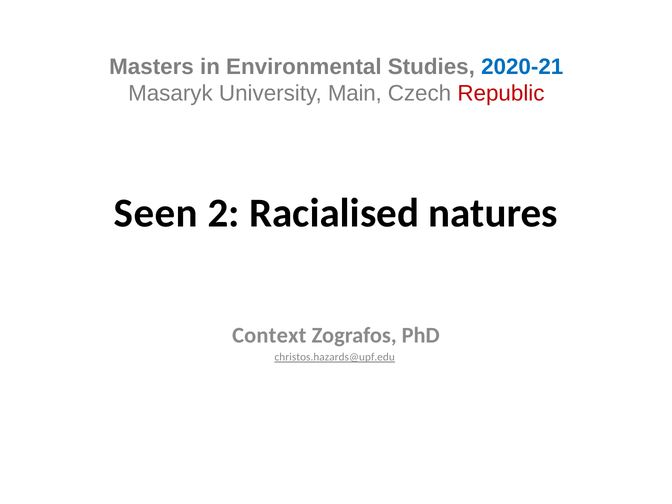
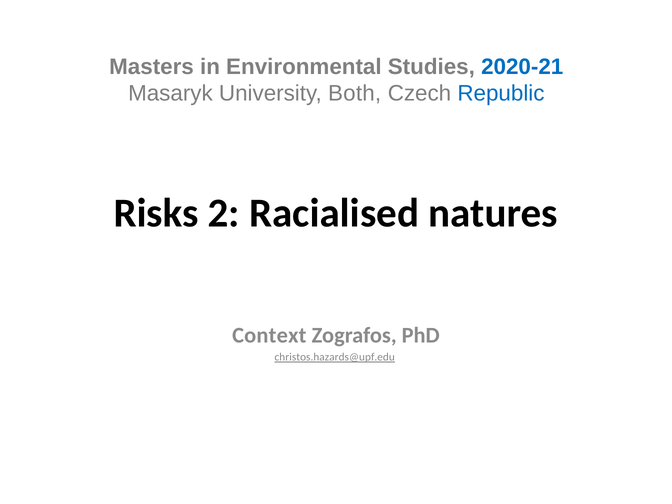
Main: Main -> Both
Republic colour: red -> blue
Seen: Seen -> Risks
